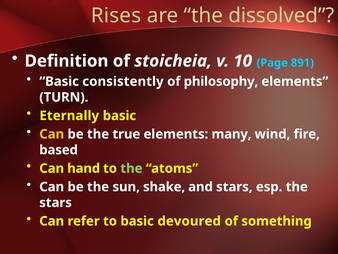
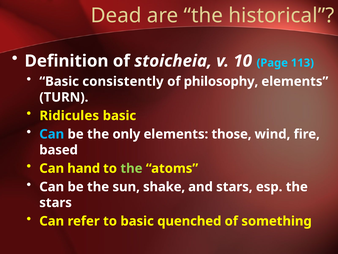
Rises: Rises -> Dead
dissolved: dissolved -> historical
891: 891 -> 113
Eternally: Eternally -> Ridicules
Can at (52, 134) colour: yellow -> light blue
true: true -> only
many: many -> those
devoured: devoured -> quenched
